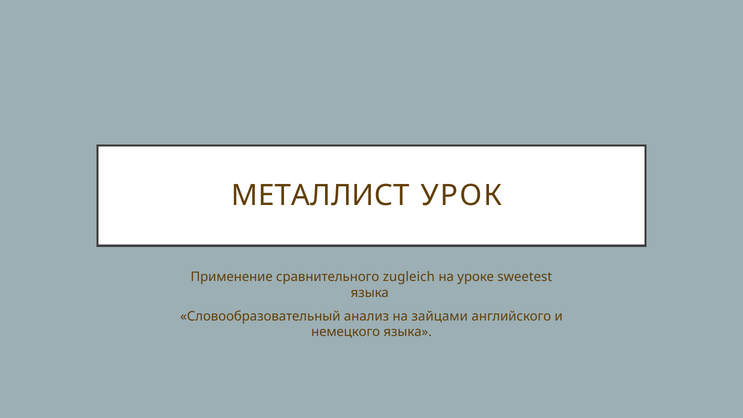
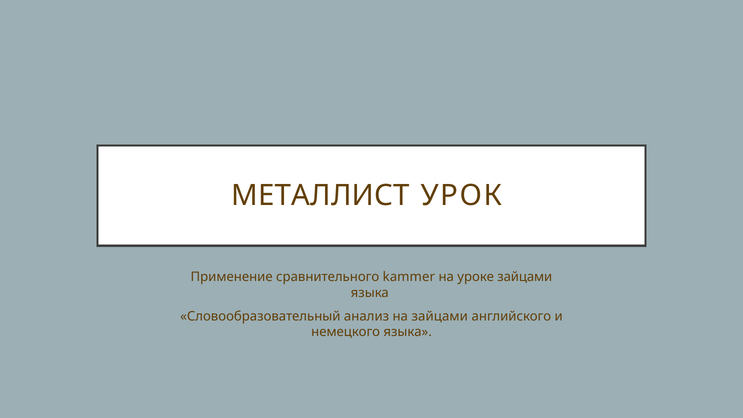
zugleich: zugleich -> kammer
уроке sweetest: sweetest -> зайцами
